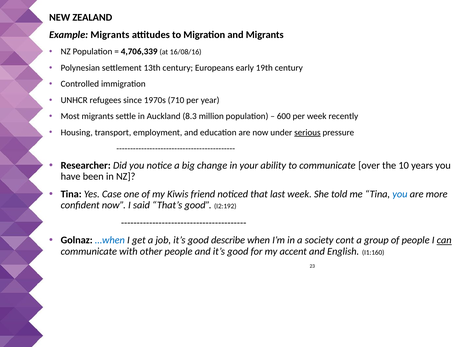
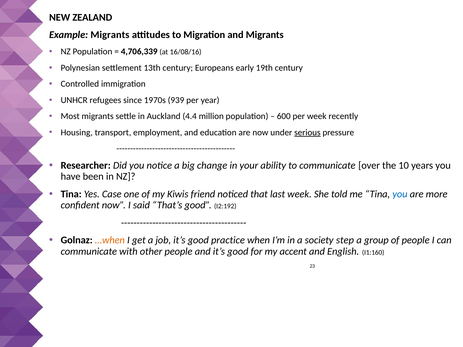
710: 710 -> 939
8.3: 8.3 -> 4.4
…when colour: blue -> orange
describe: describe -> practice
cont: cont -> step
can underline: present -> none
